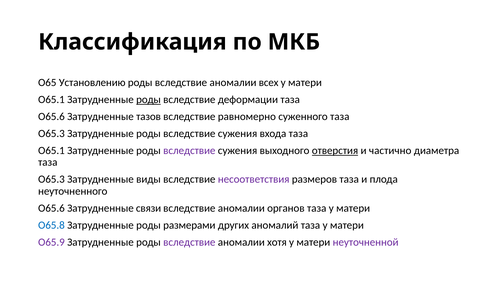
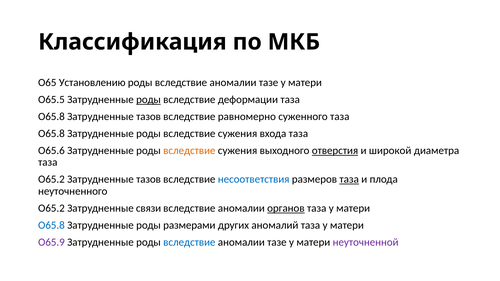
всех at (269, 83): всех -> тазе
O65.1 at (51, 100): O65.1 -> O65.5
O65.6 at (51, 117): O65.6 -> O65.8
O65.3 at (51, 134): O65.3 -> O65.8
O65.1 at (51, 151): O65.1 -> O65.6
вследствие at (189, 151) colour: purple -> orange
частично: частично -> широкой
O65.3 at (51, 180): O65.3 -> O65.2
виды at (148, 180): виды -> тазов
несоответствия colour: purple -> blue
таза at (349, 180) underline: none -> present
O65.6 at (51, 208): O65.6 -> O65.2
органов underline: none -> present
вследствие at (189, 242) colour: purple -> blue
хотя at (277, 242): хотя -> тазе
